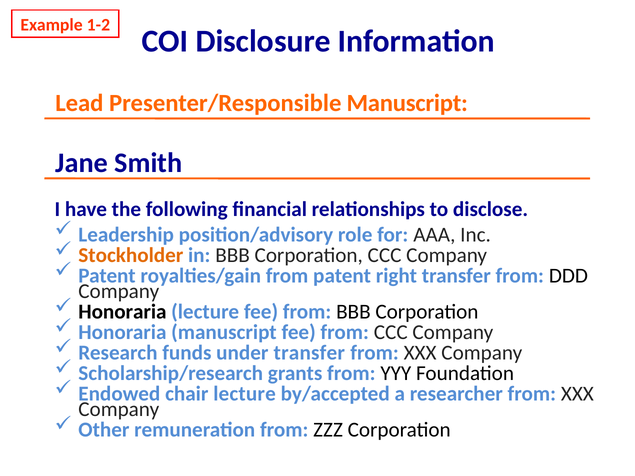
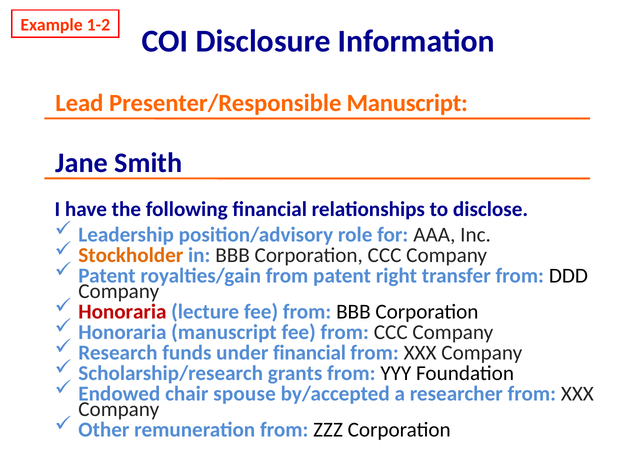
Honoraria at (122, 312) colour: black -> red
under transfer: transfer -> financial
chair lecture: lecture -> spouse
